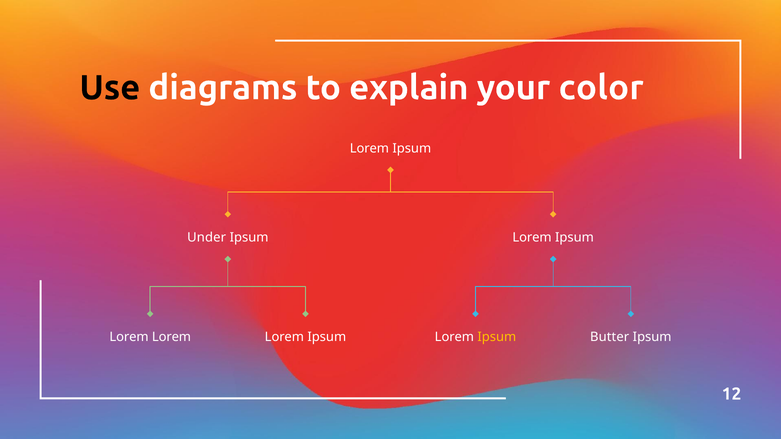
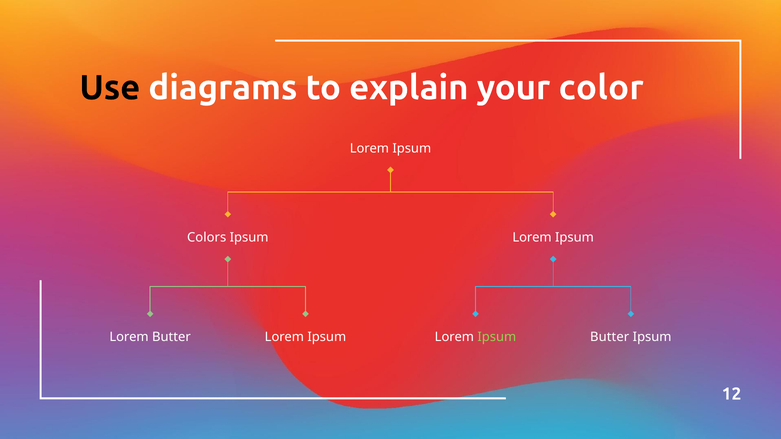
Under: Under -> Colors
Lorem Lorem: Lorem -> Butter
Ipsum at (497, 337) colour: yellow -> light green
